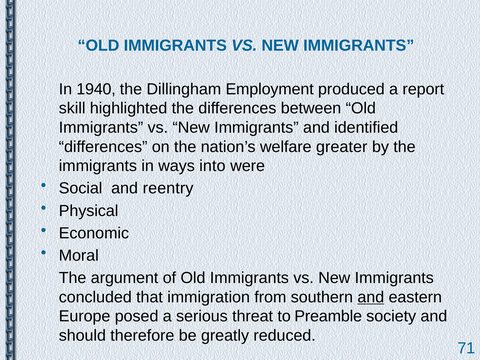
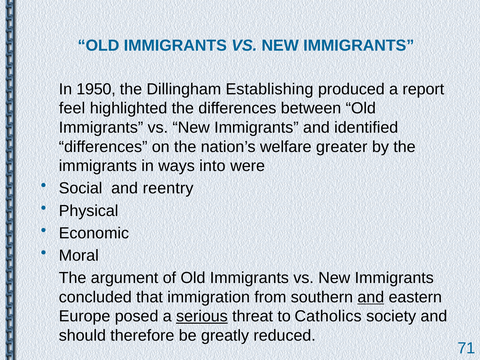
1940: 1940 -> 1950
Employment: Employment -> Establishing
skill: skill -> feel
serious underline: none -> present
Preamble: Preamble -> Catholics
